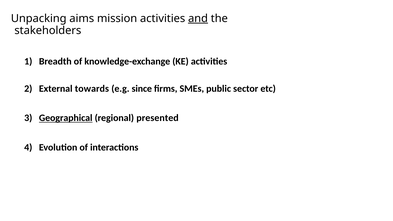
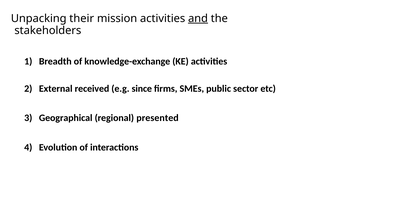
aims: aims -> their
towards: towards -> received
Geographical underline: present -> none
